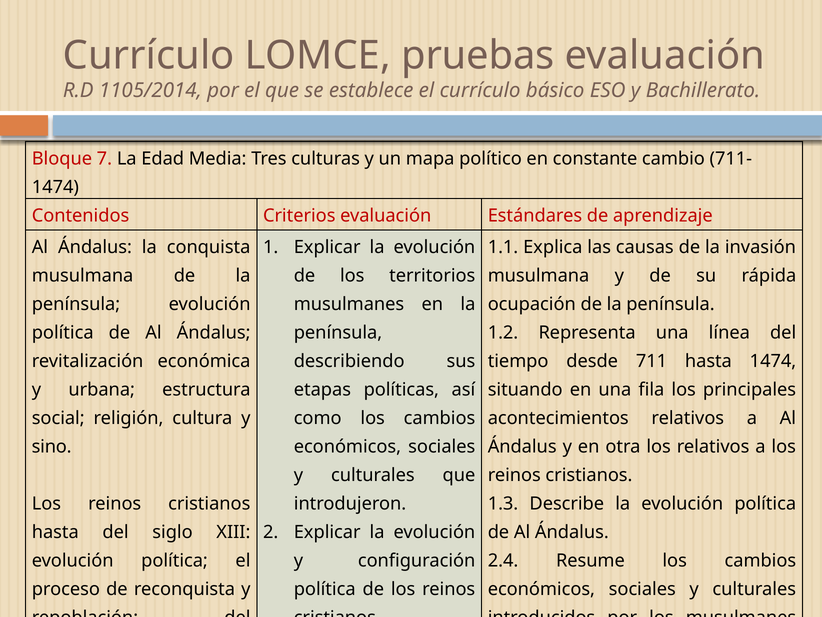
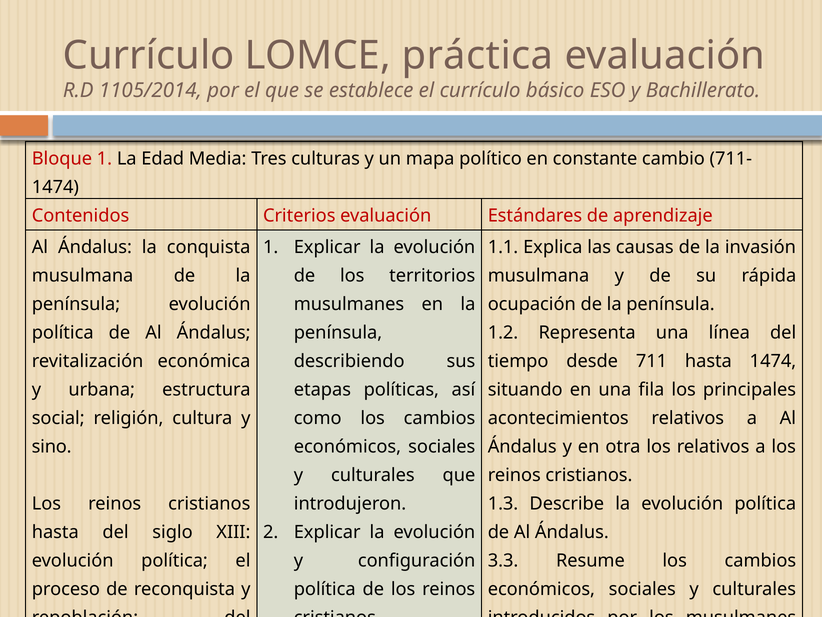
pruebas: pruebas -> práctica
Bloque 7: 7 -> 1
2.4: 2.4 -> 3.3
